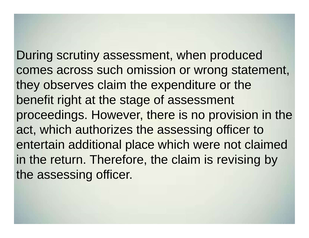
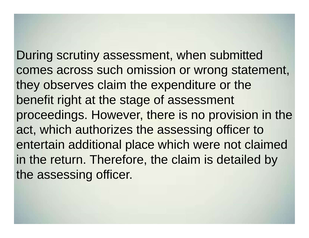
produced: produced -> submitted
revising: revising -> detailed
